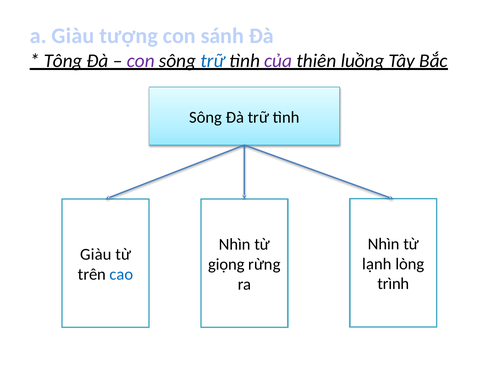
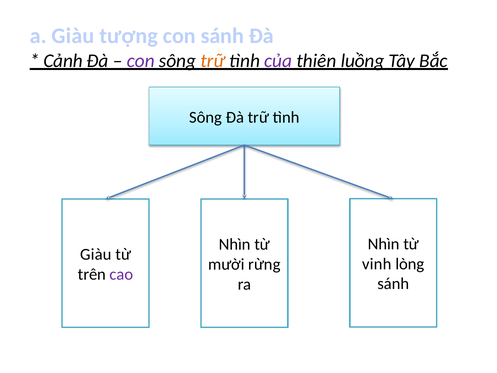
Tông: Tông -> Cảnh
trữ at (213, 61) colour: blue -> orange
lạnh: lạnh -> vinh
giọng: giọng -> mười
cao colour: blue -> purple
trình at (393, 284): trình -> sánh
